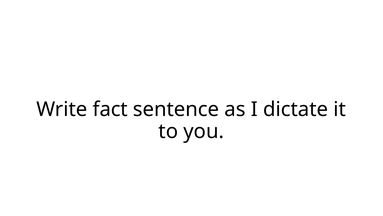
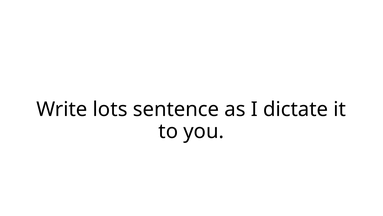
fact: fact -> lots
